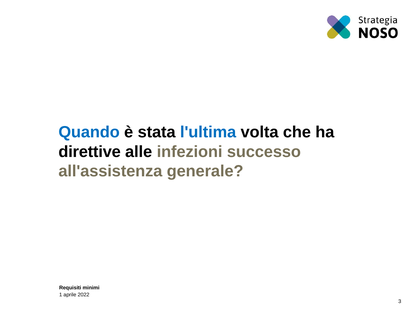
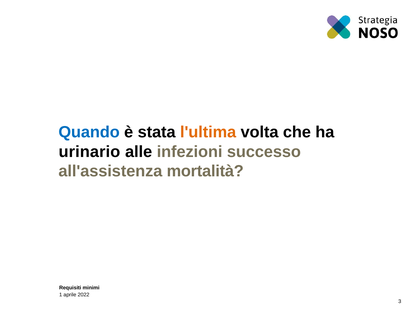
l'ultima colour: blue -> orange
direttive: direttive -> urinario
generale: generale -> mortalità
